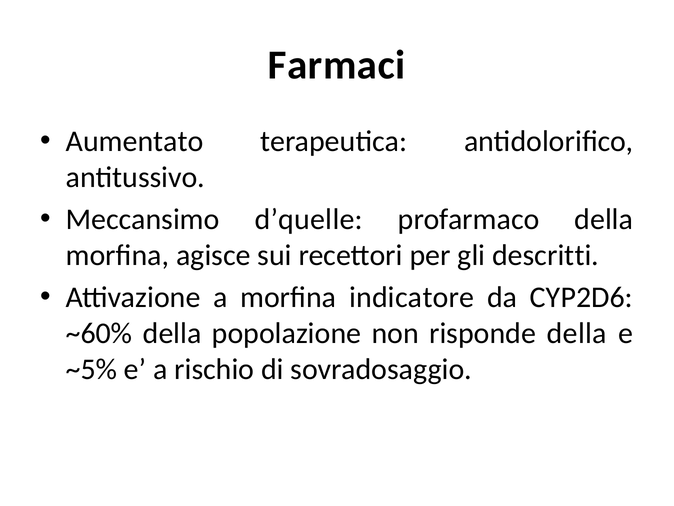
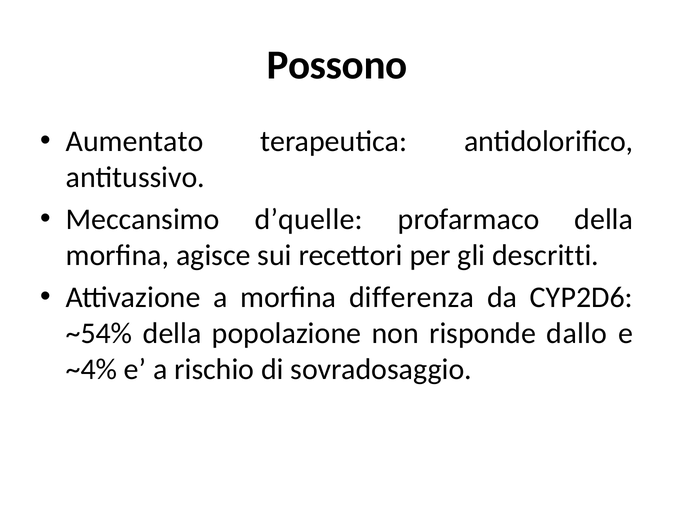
Farmaci: Farmaci -> Possono
indicatore: indicatore -> differenza
~60%: ~60% -> ~54%
risponde della: della -> dallo
~5%: ~5% -> ~4%
